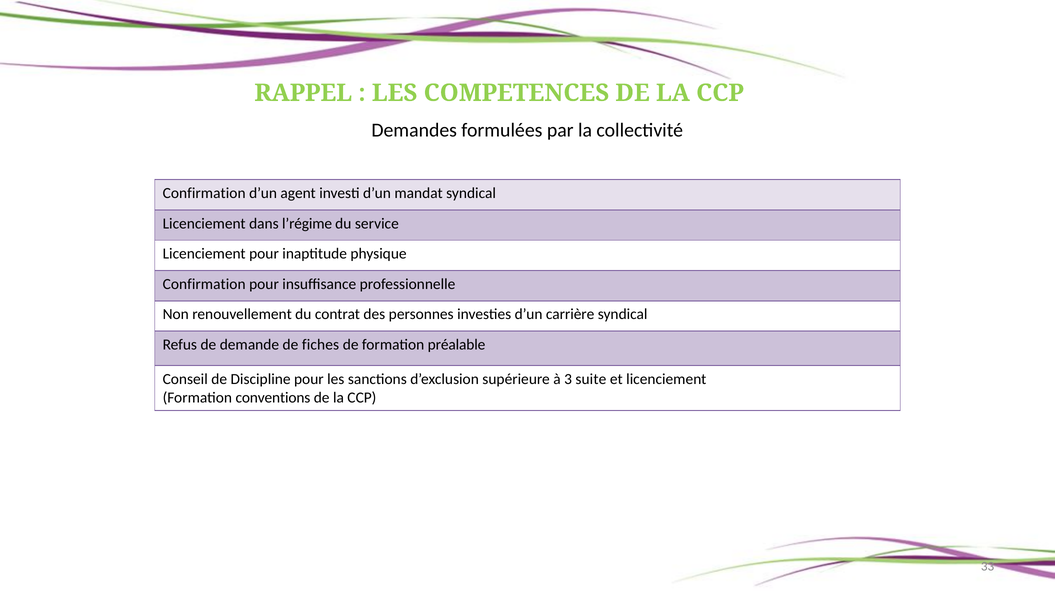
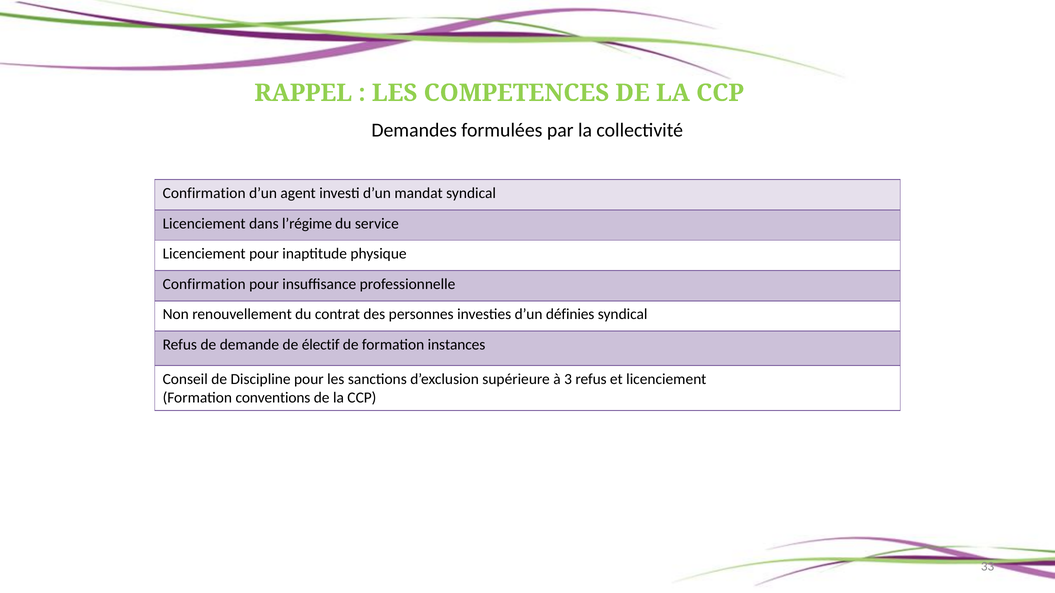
carrière: carrière -> définies
fiches: fiches -> électif
préalable: préalable -> instances
3 suite: suite -> refus
